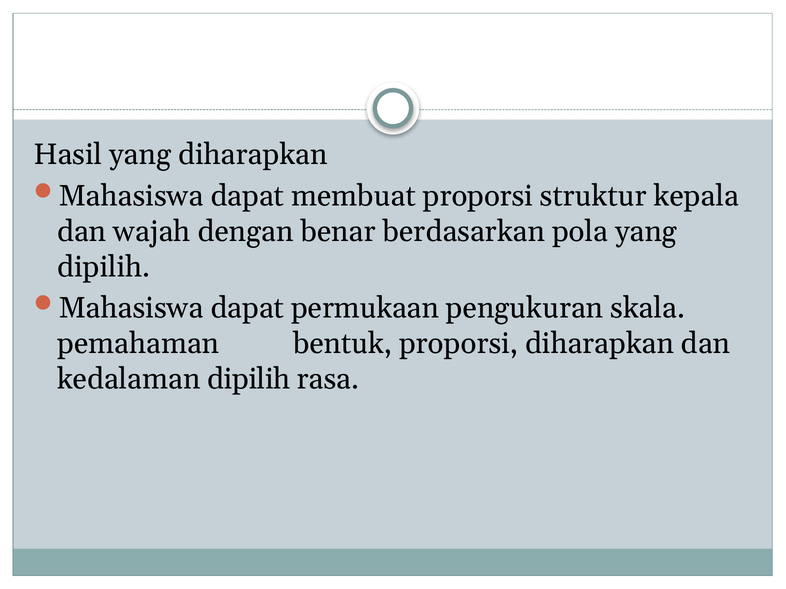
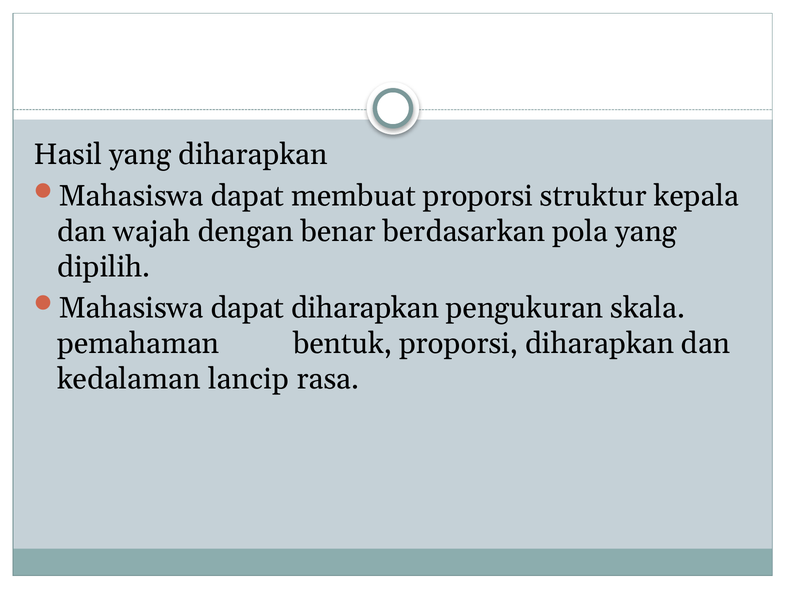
dapat permukaan: permukaan -> diharapkan
kedalaman dipilih: dipilih -> lancip
